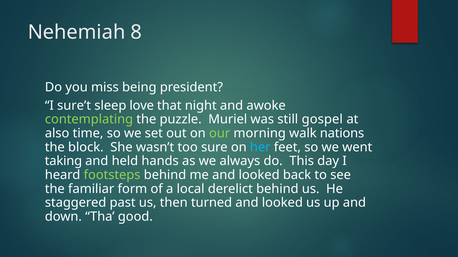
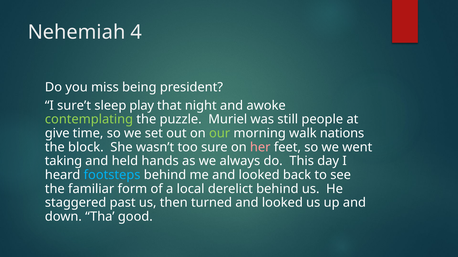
8: 8 -> 4
love: love -> play
gospel: gospel -> people
also: also -> give
her colour: light blue -> pink
footsteps colour: light green -> light blue
